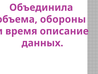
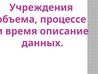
Объединила: Объединила -> Учреждения
обороны: обороны -> процессе
